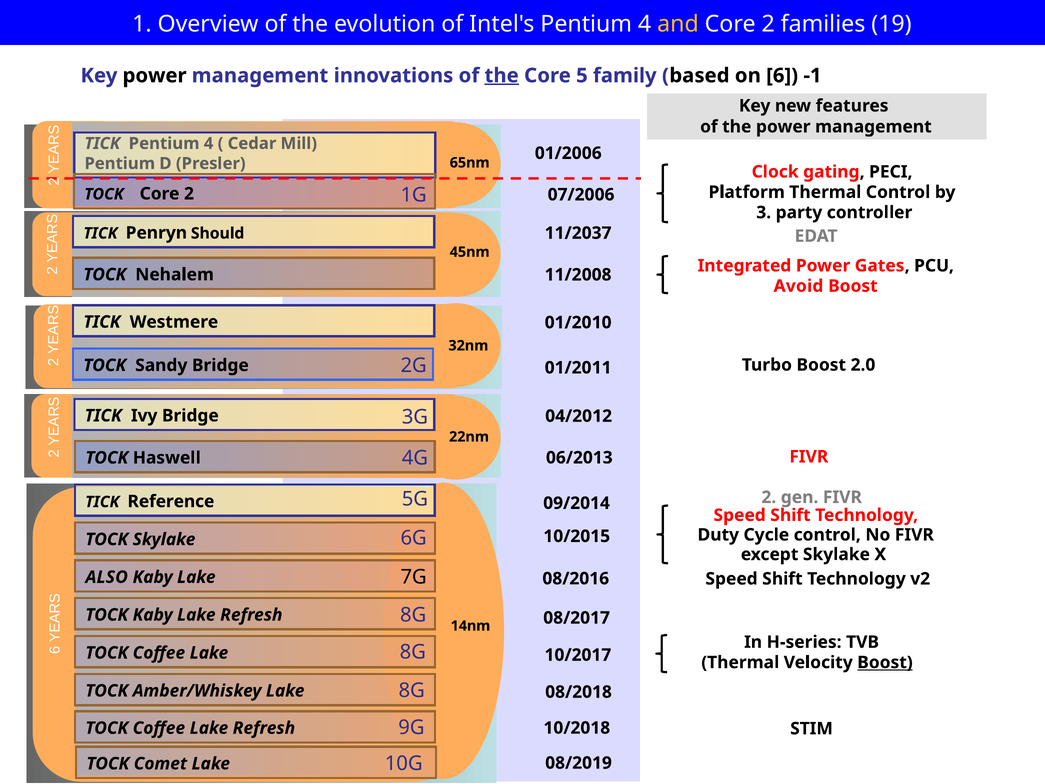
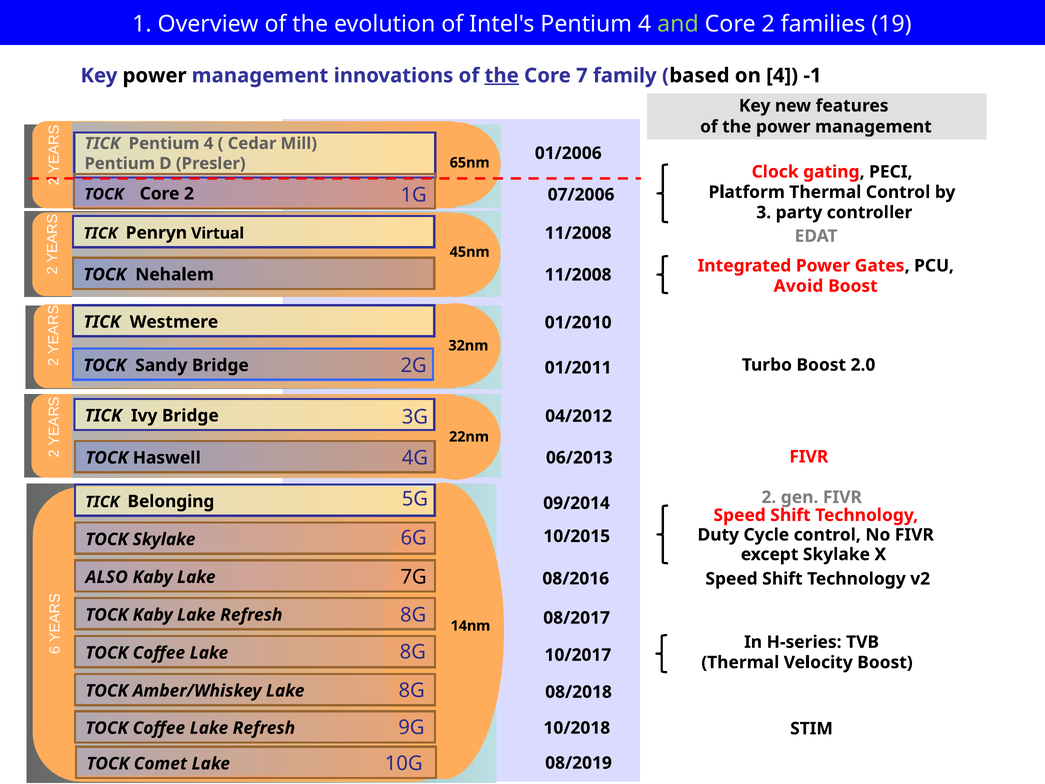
and colour: yellow -> light green
5: 5 -> 7
on 6: 6 -> 4
11/2037 at (578, 233): 11/2037 -> 11/2008
Should: Should -> Virtual
Reference: Reference -> Belonging
Boost at (885, 662) underline: present -> none
